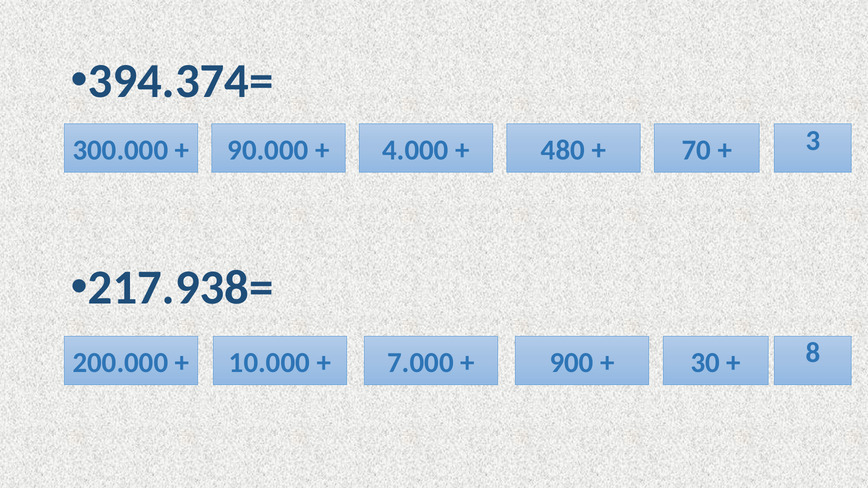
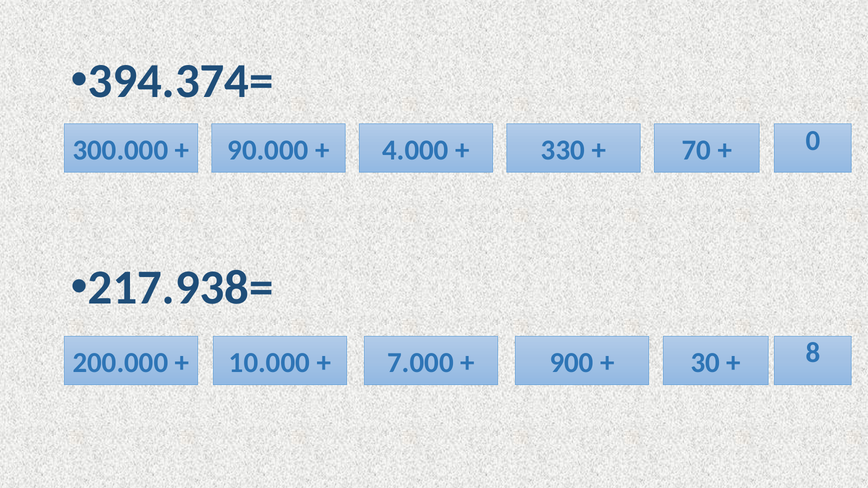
480: 480 -> 330
3: 3 -> 0
